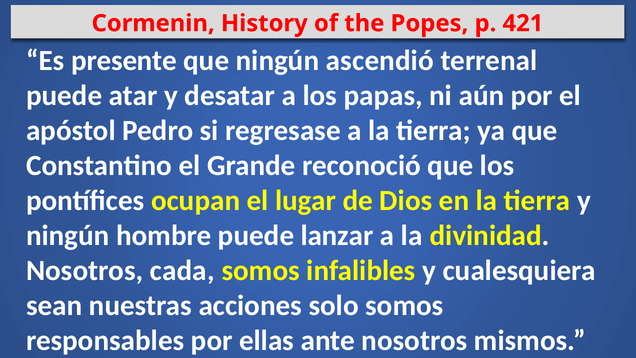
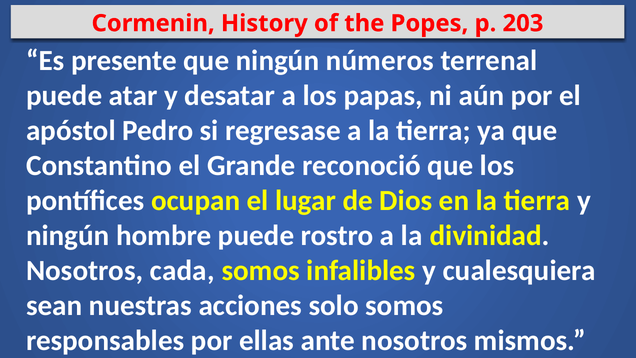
421: 421 -> 203
ascendió: ascendió -> números
lanzar: lanzar -> rostro
